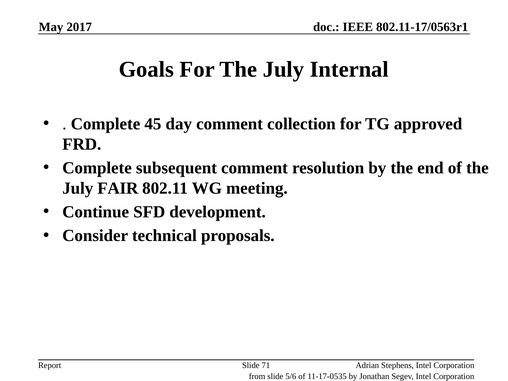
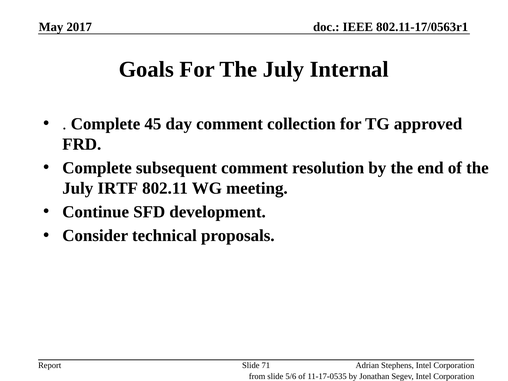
FAIR: FAIR -> IRTF
